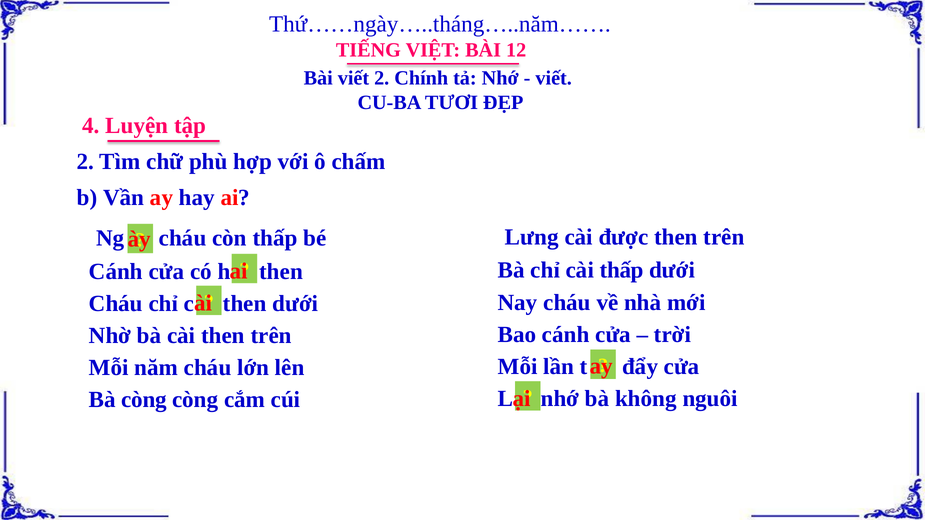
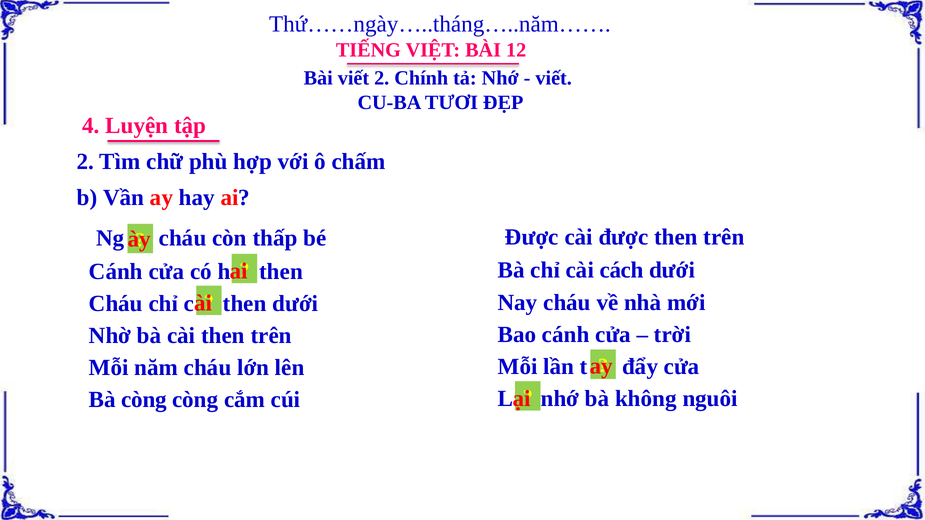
Lưng at (532, 237): Lưng -> Được
cài thấp: thấp -> cách
